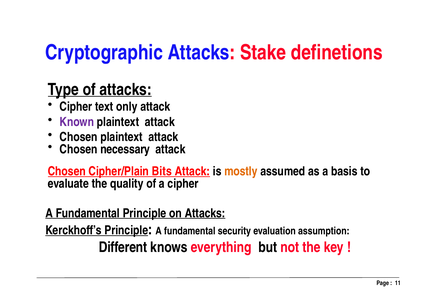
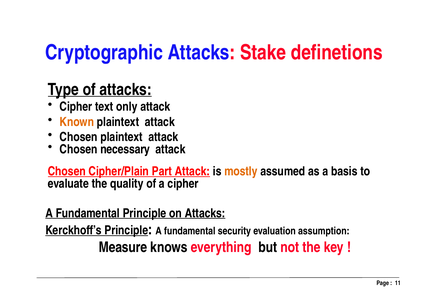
Known colour: purple -> orange
Bits: Bits -> Part
Different: Different -> Measure
